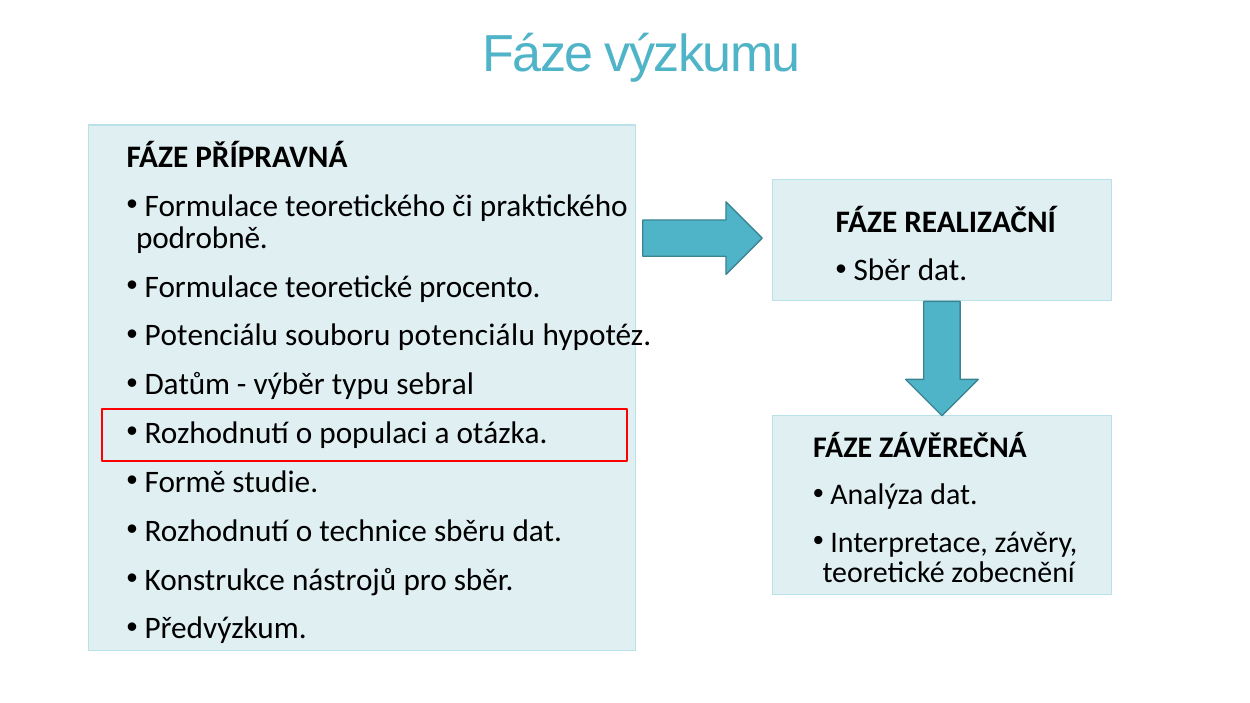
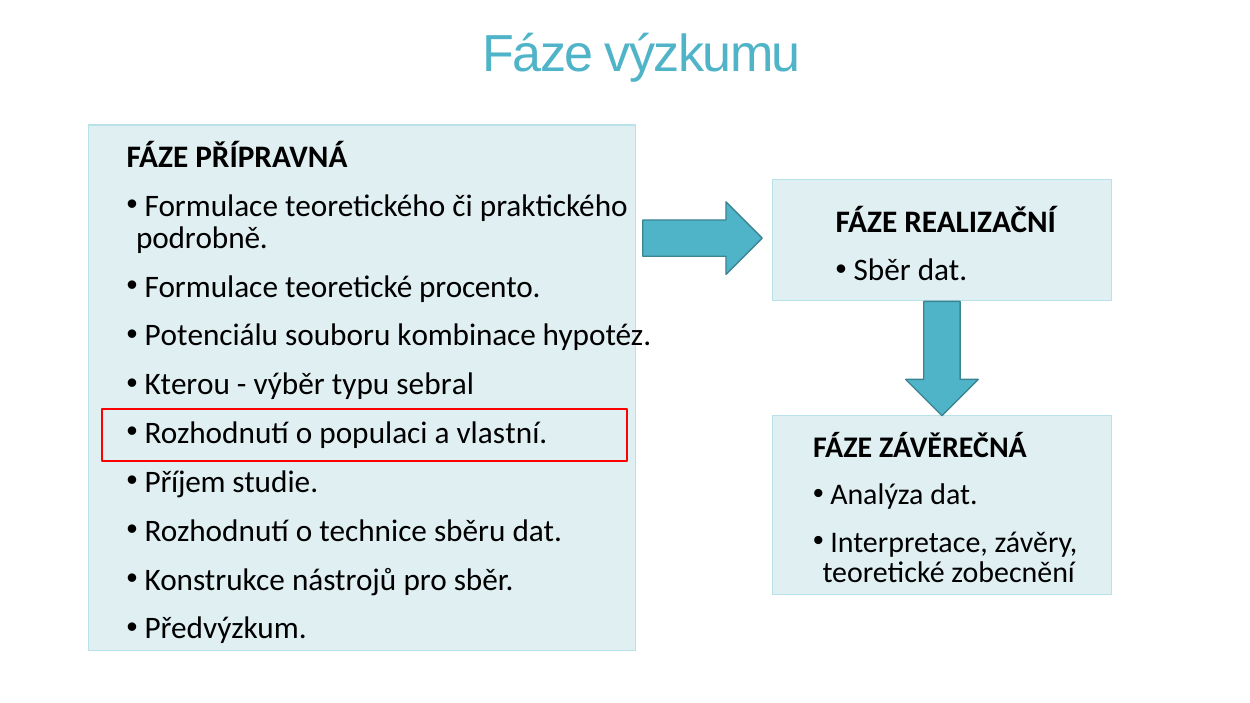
souboru potenciálu: potenciálu -> kombinace
Datům: Datům -> Kterou
otázka: otázka -> vlastní
Formě: Formě -> Příjem
